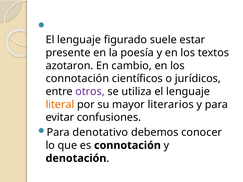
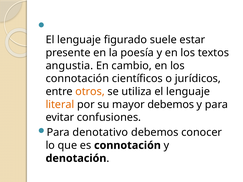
azotaron: azotaron -> angustia
otros colour: purple -> orange
mayor literarios: literarios -> debemos
